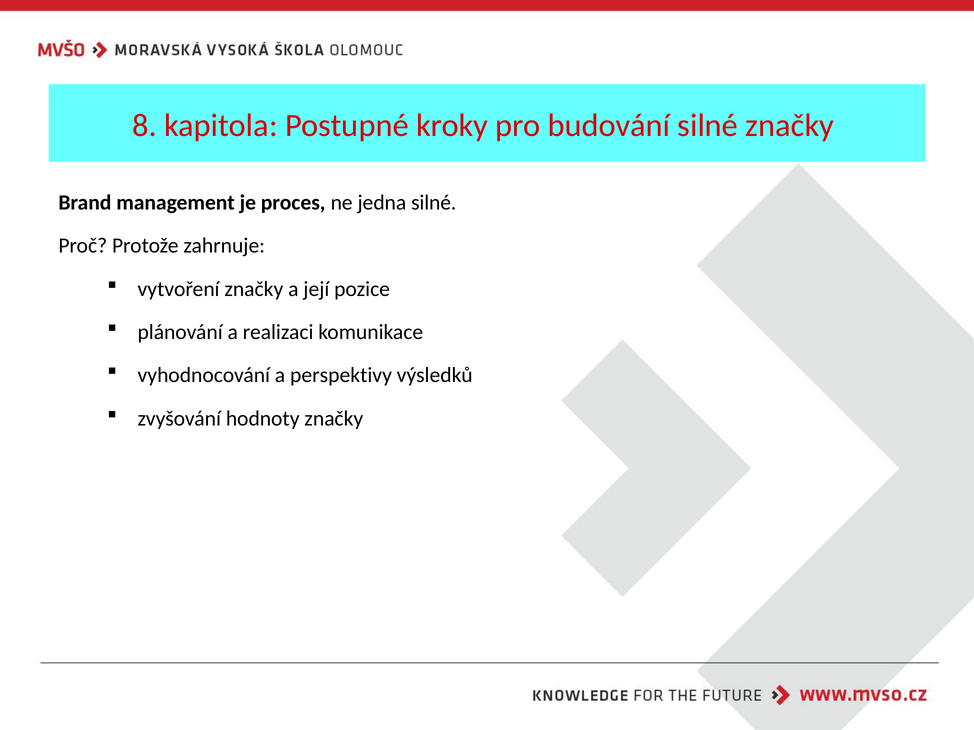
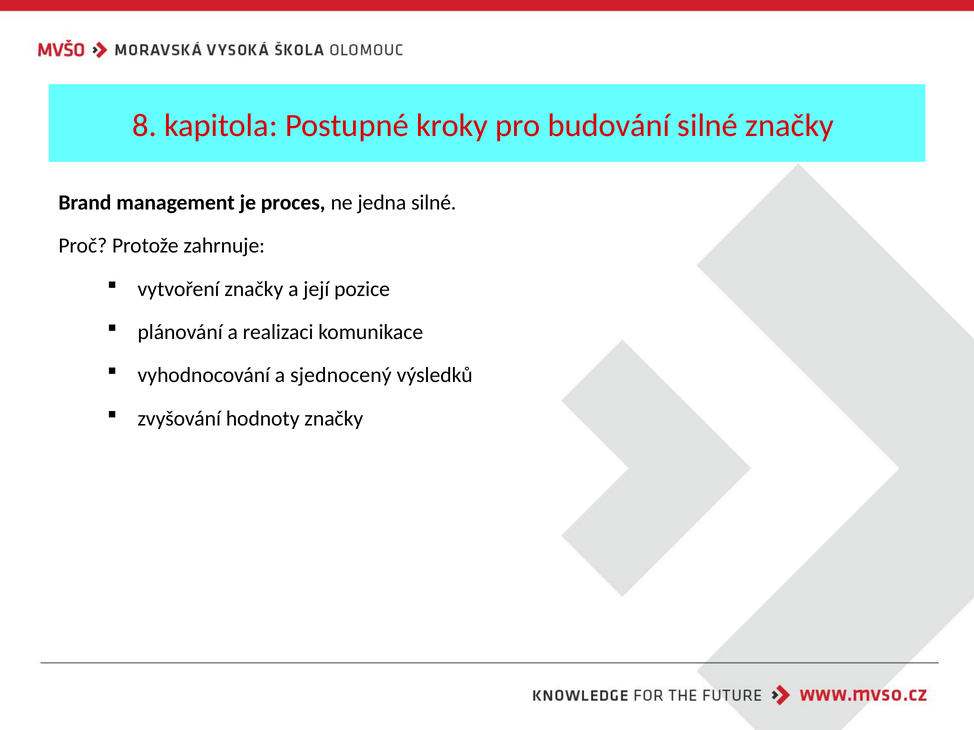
perspektivy: perspektivy -> sjednocený
